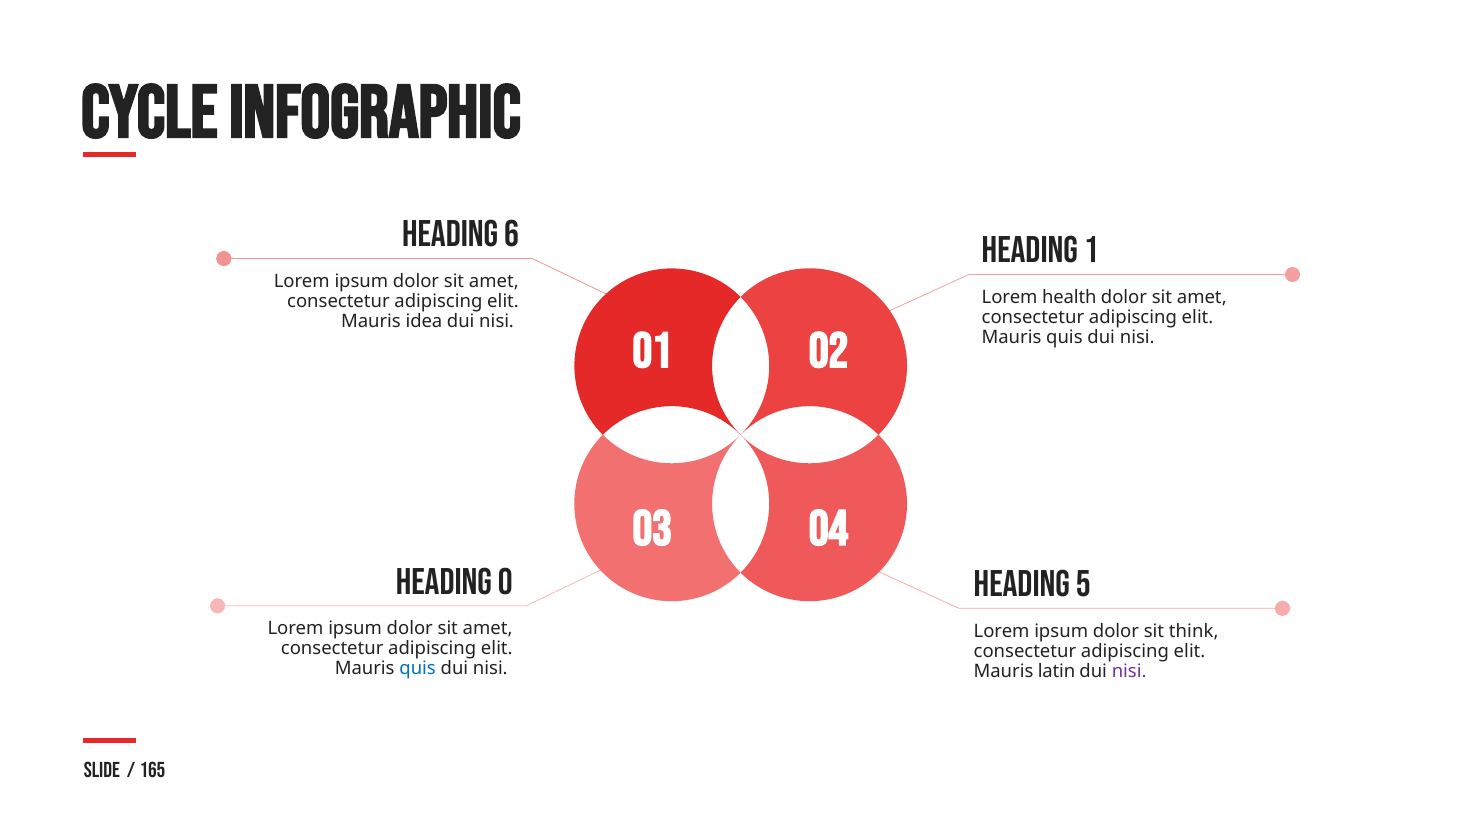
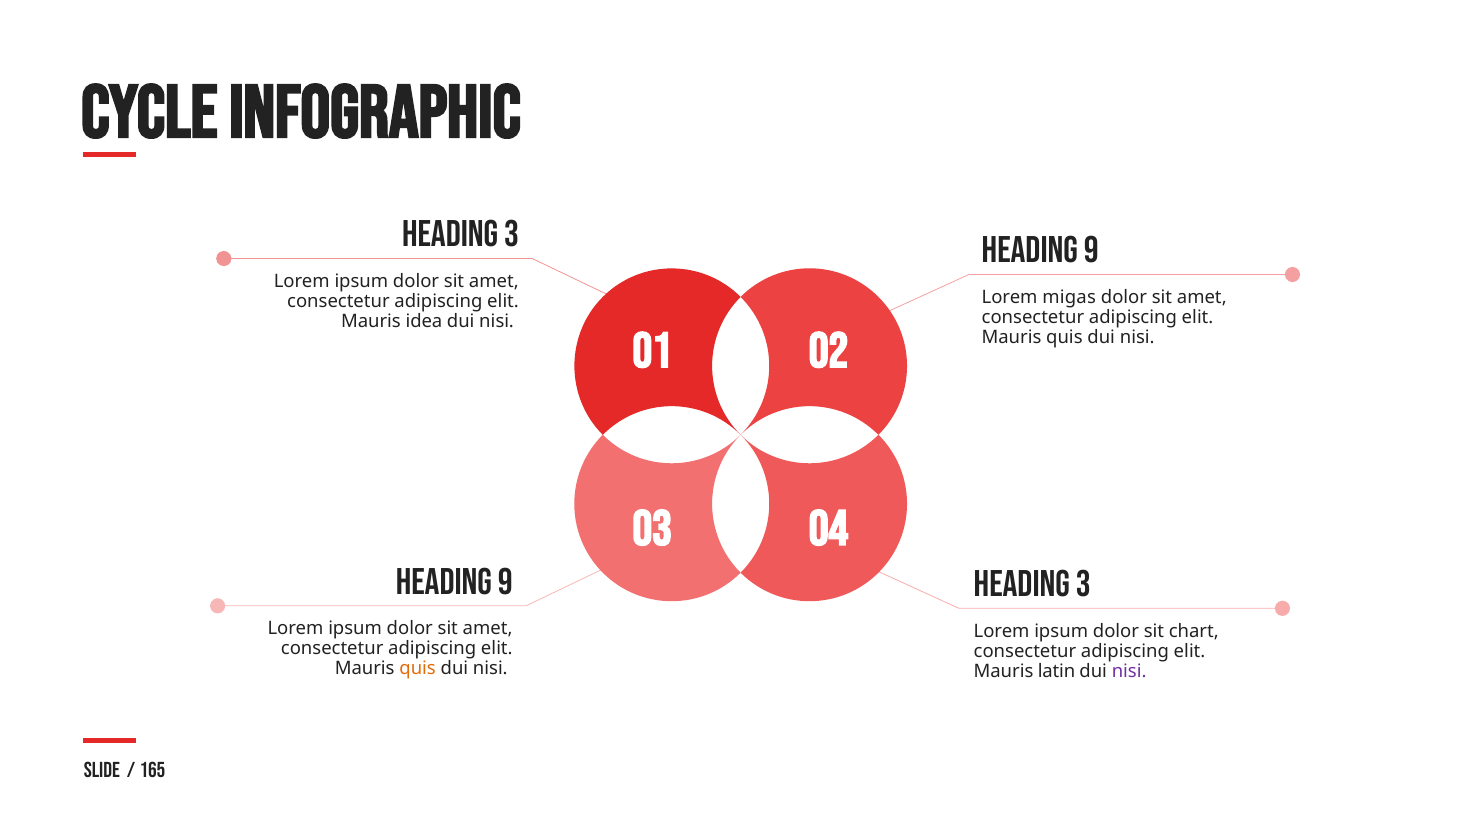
6 at (512, 235): 6 -> 3
1 at (1091, 251): 1 -> 9
health: health -> migas
0 at (505, 582): 0 -> 9
5 at (1083, 584): 5 -> 3
think: think -> chart
quis at (418, 668) colour: blue -> orange
